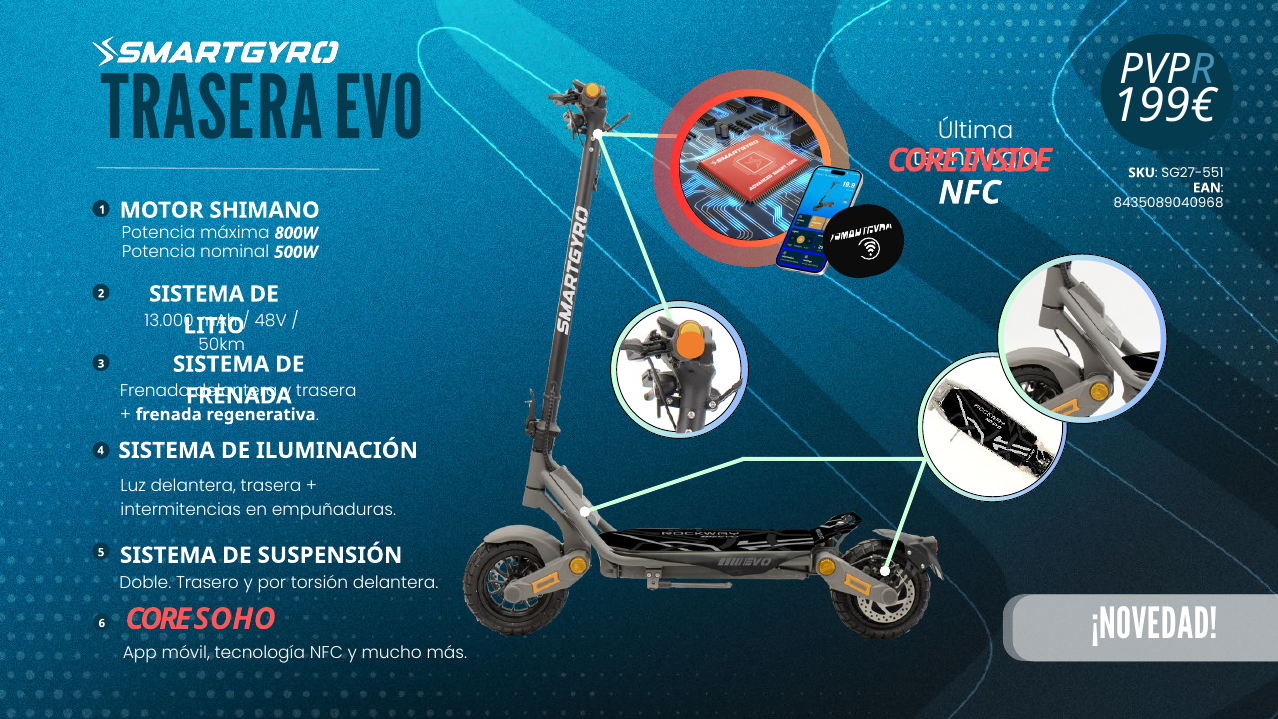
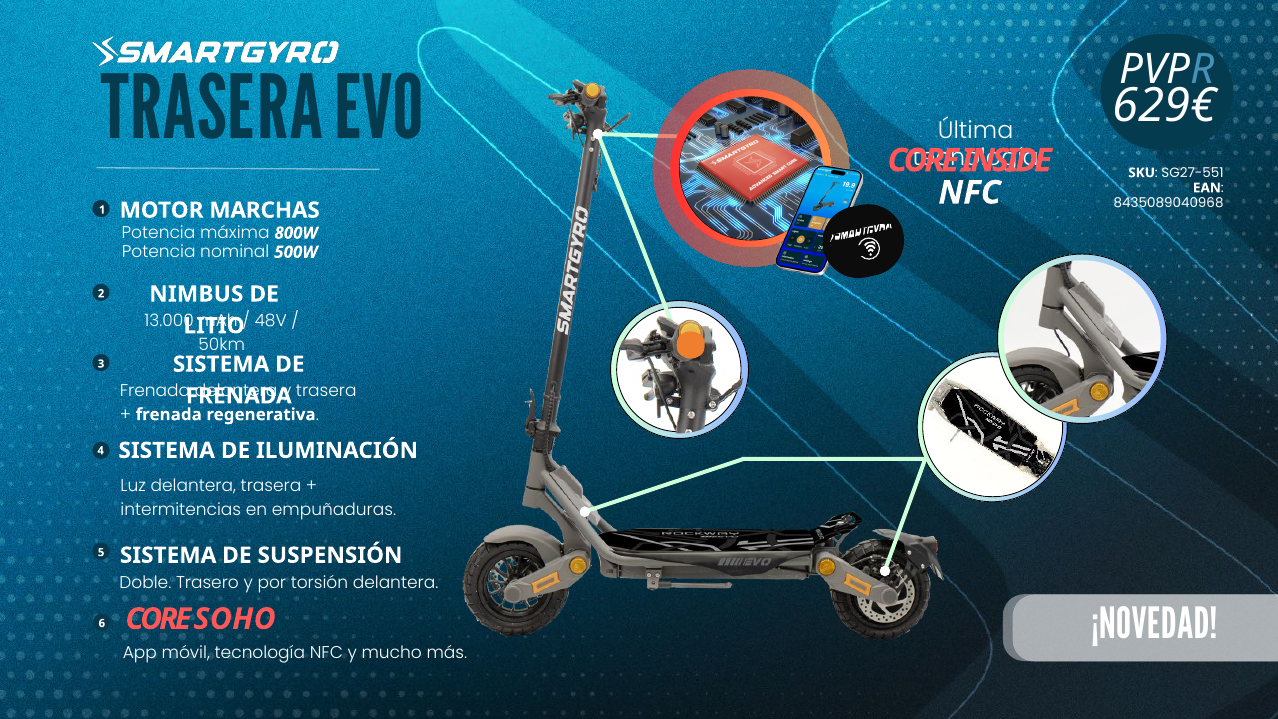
199€: 199€ -> 629€
SHIMANO: SHIMANO -> MARCHAS
SISTEMA at (197, 294): SISTEMA -> NIMBUS
